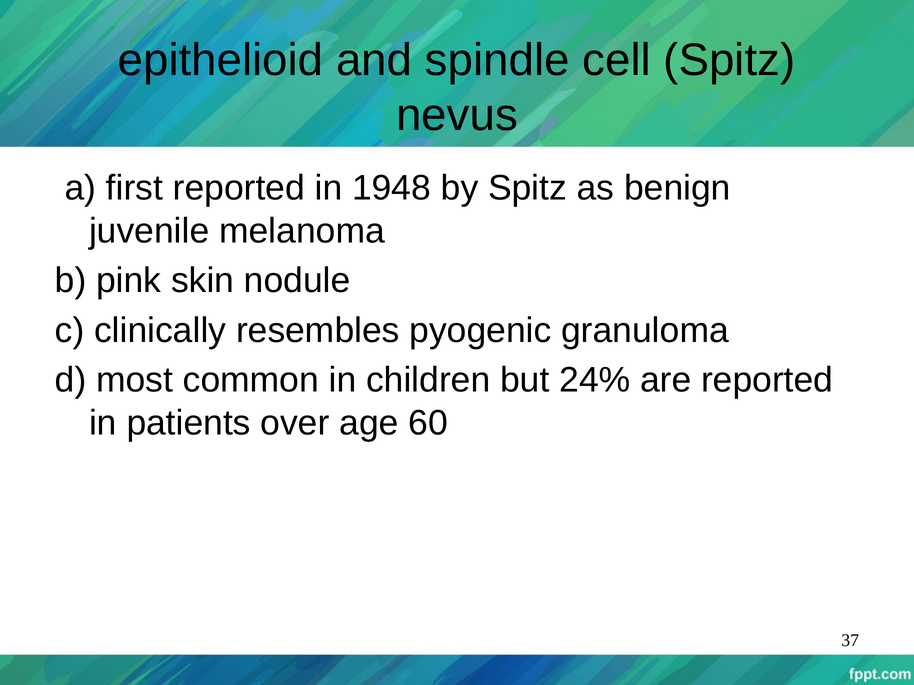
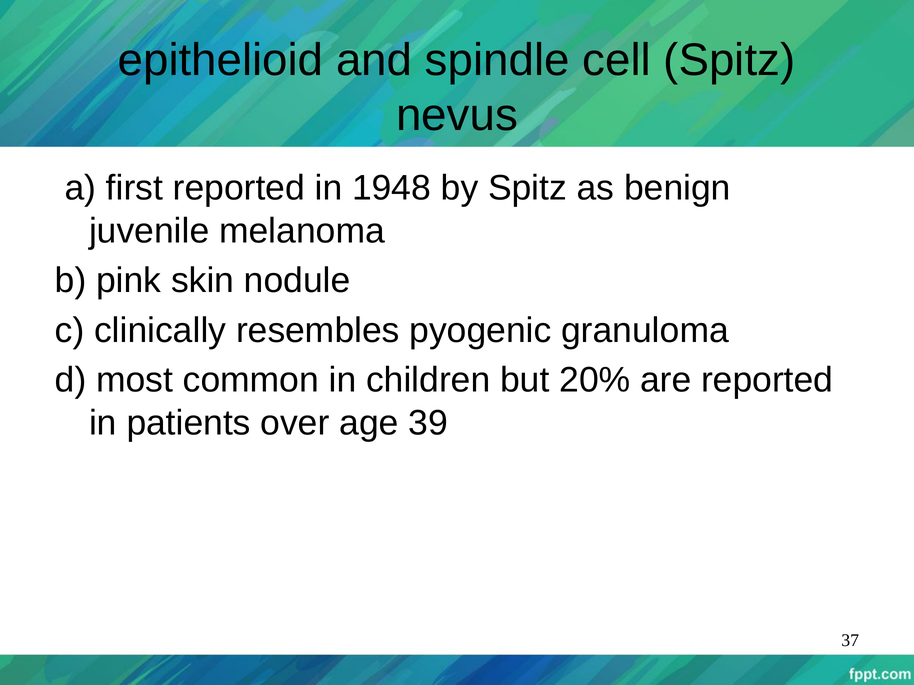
24%: 24% -> 20%
60: 60 -> 39
